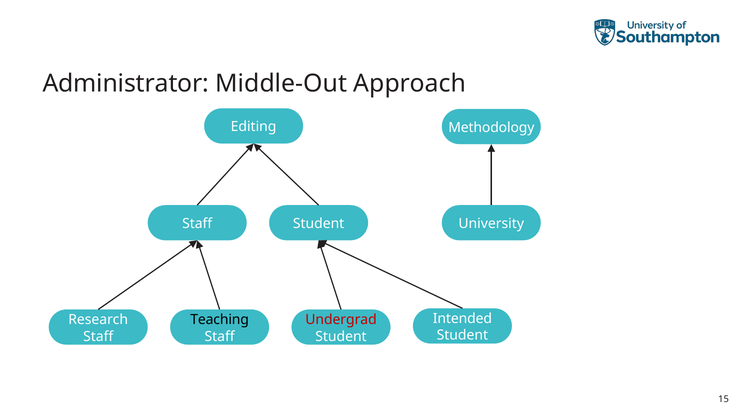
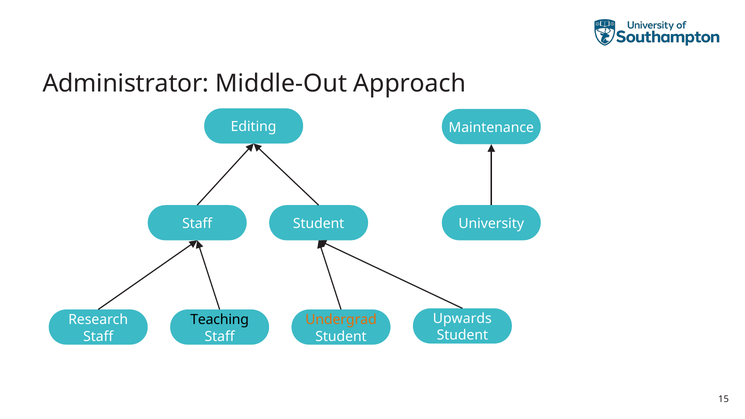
Methodology: Methodology -> Maintenance
Intended: Intended -> Upwards
Undergrad colour: red -> orange
